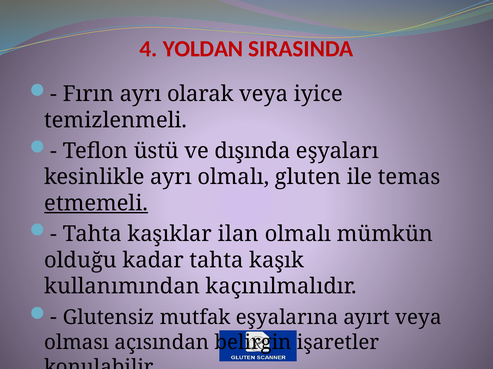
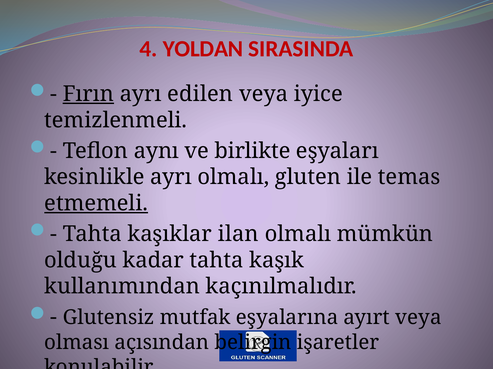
Fırın underline: none -> present
olarak: olarak -> edilen
üstü: üstü -> aynı
dışında: dışında -> birlikte
